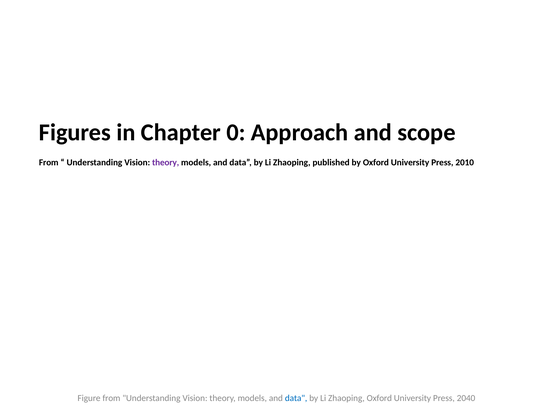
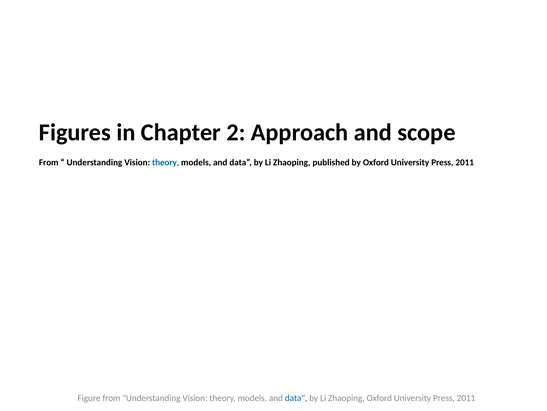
0: 0 -> 2
theory at (166, 162) colour: purple -> blue
2010 at (465, 162): 2010 -> 2011
2040 at (466, 397): 2040 -> 2011
